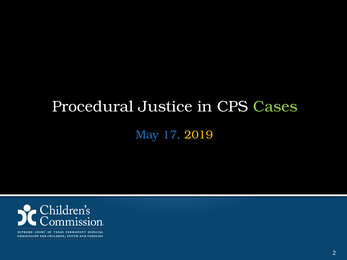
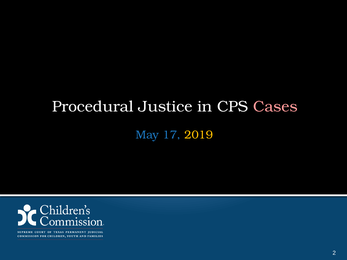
Cases colour: light green -> pink
